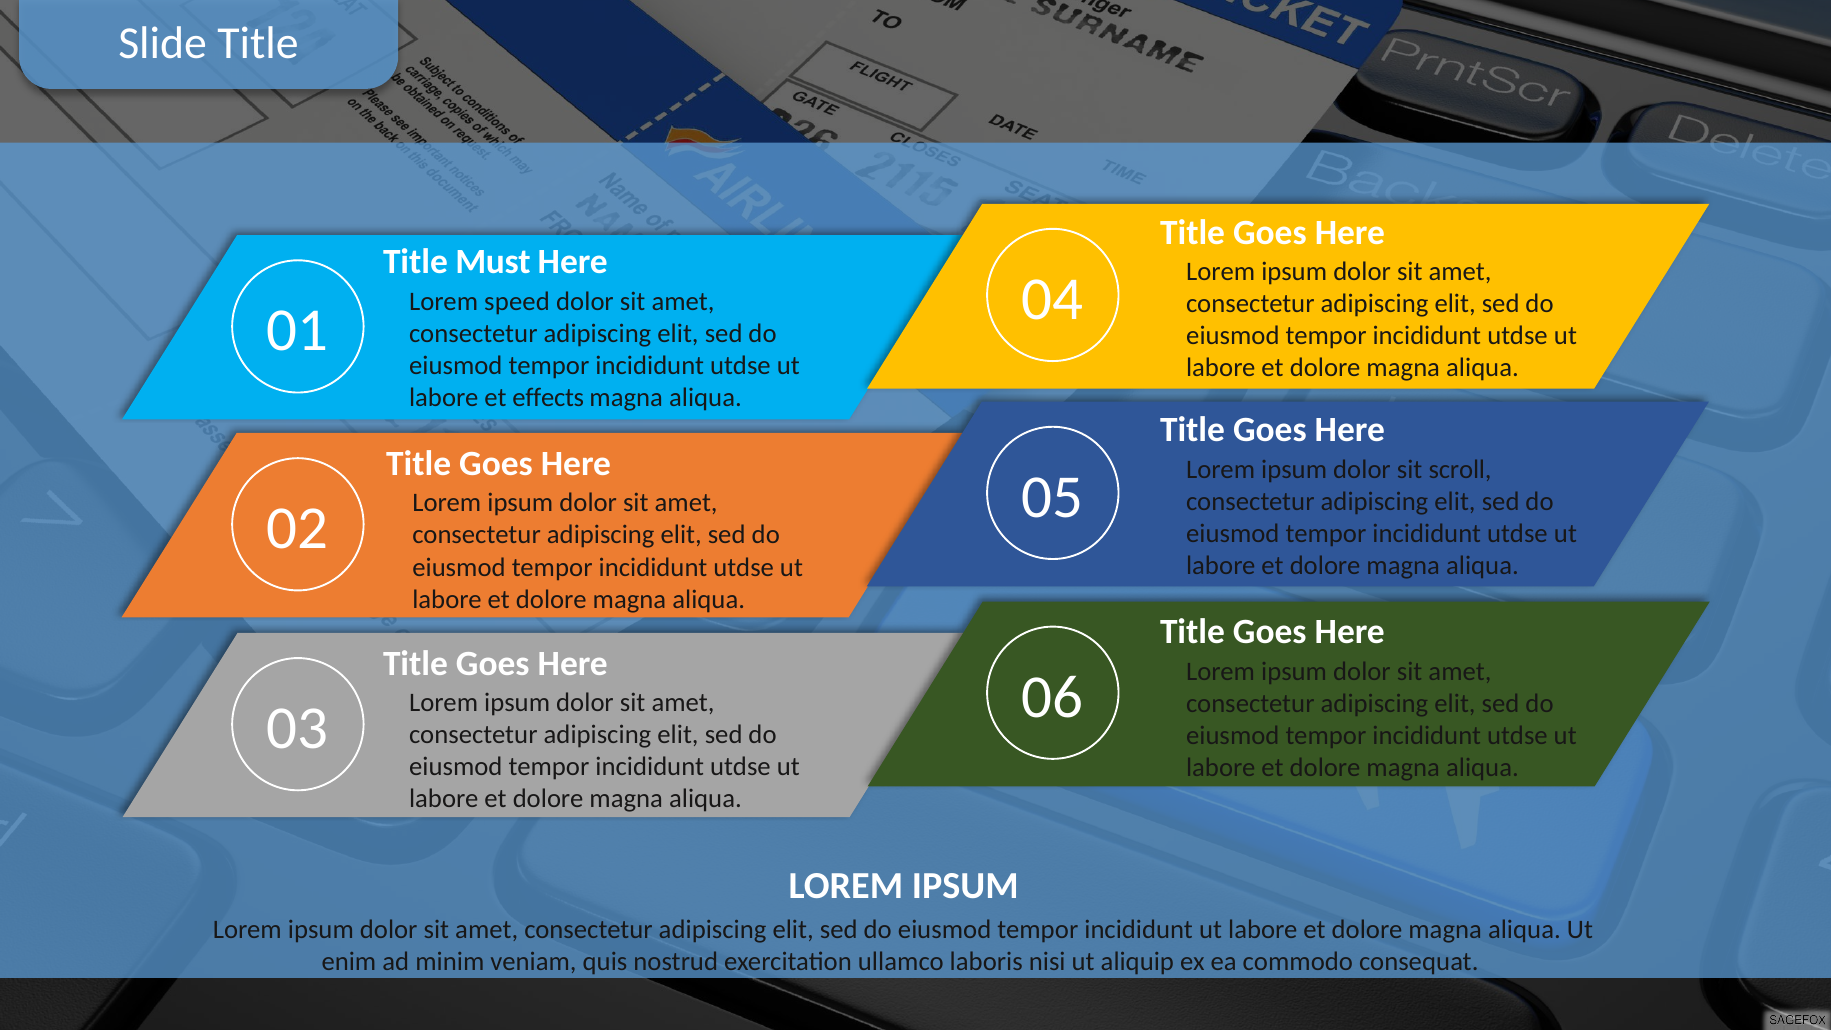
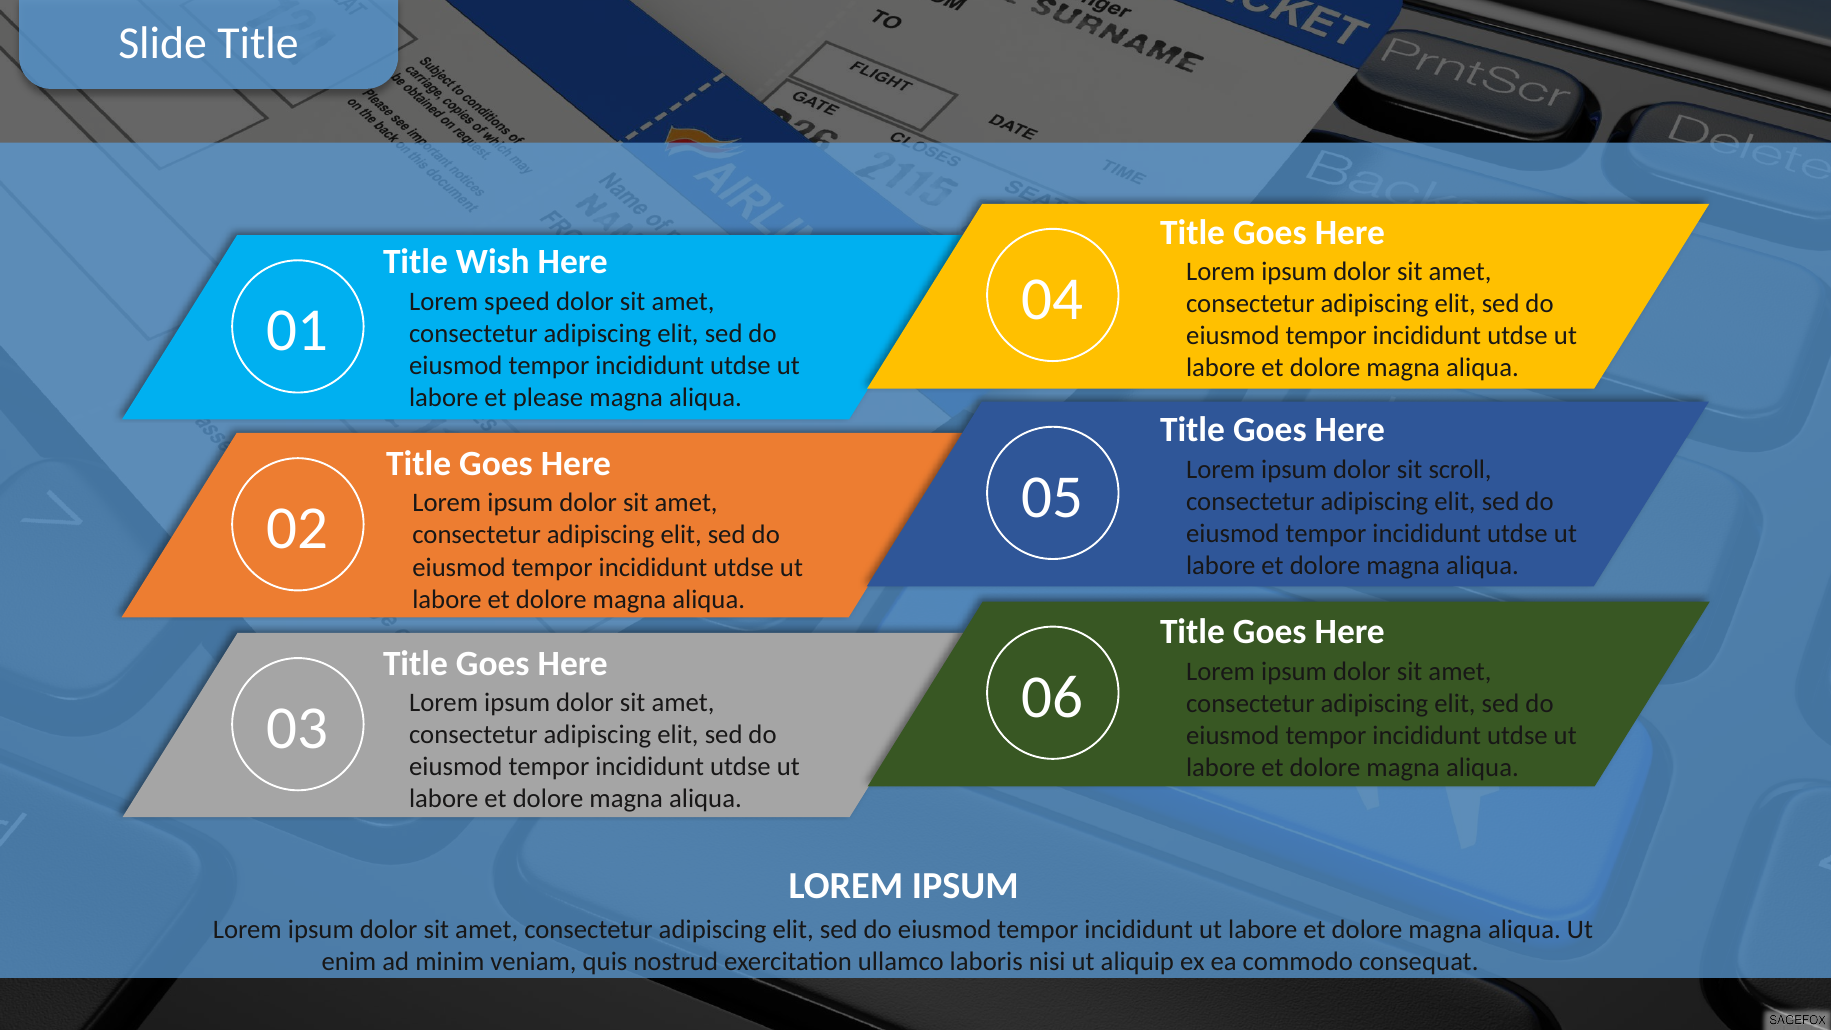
Must: Must -> Wish
effects: effects -> please
